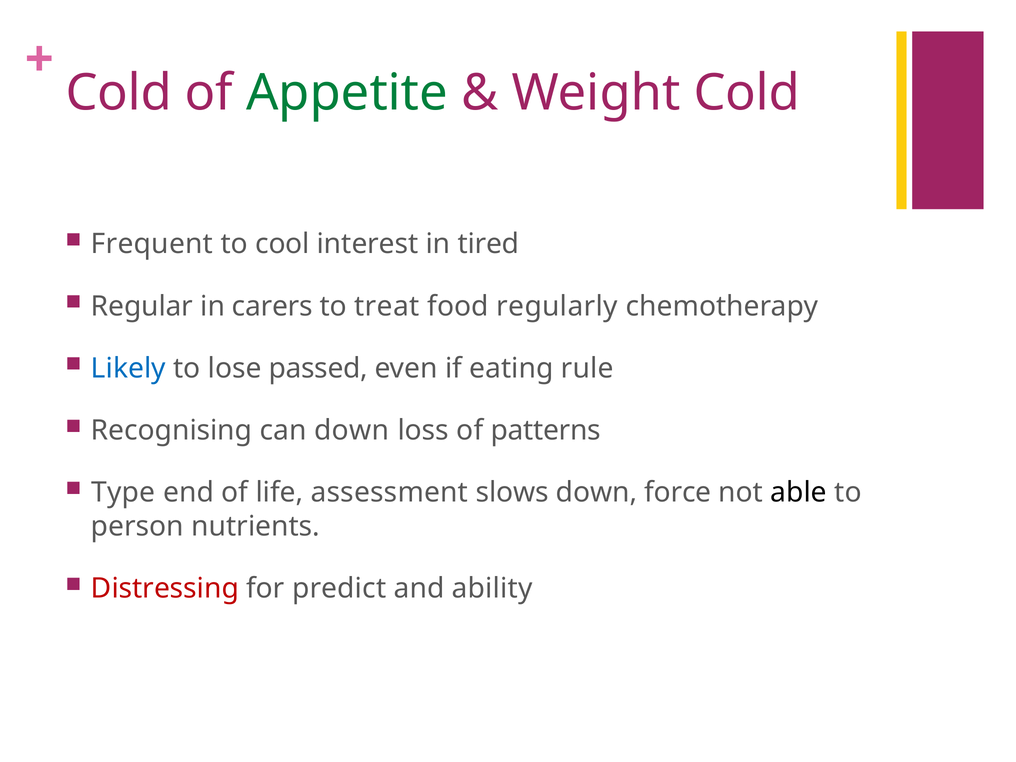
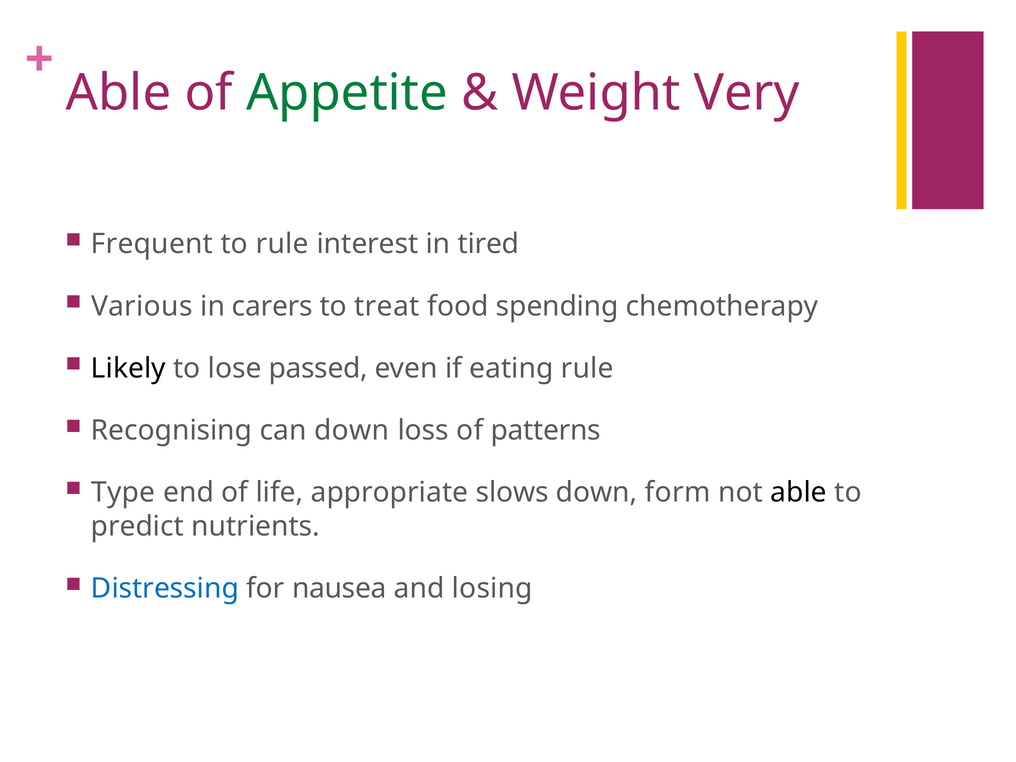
Cold at (119, 93): Cold -> Able
Weight Cold: Cold -> Very
to cool: cool -> rule
Regular: Regular -> Various
regularly: regularly -> spending
Likely colour: blue -> black
assessment: assessment -> appropriate
force: force -> form
person: person -> predict
Distressing colour: red -> blue
predict: predict -> nausea
ability: ability -> losing
